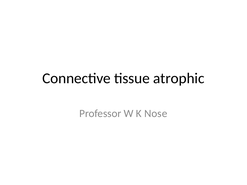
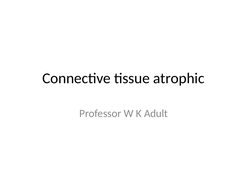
Nose: Nose -> Adult
